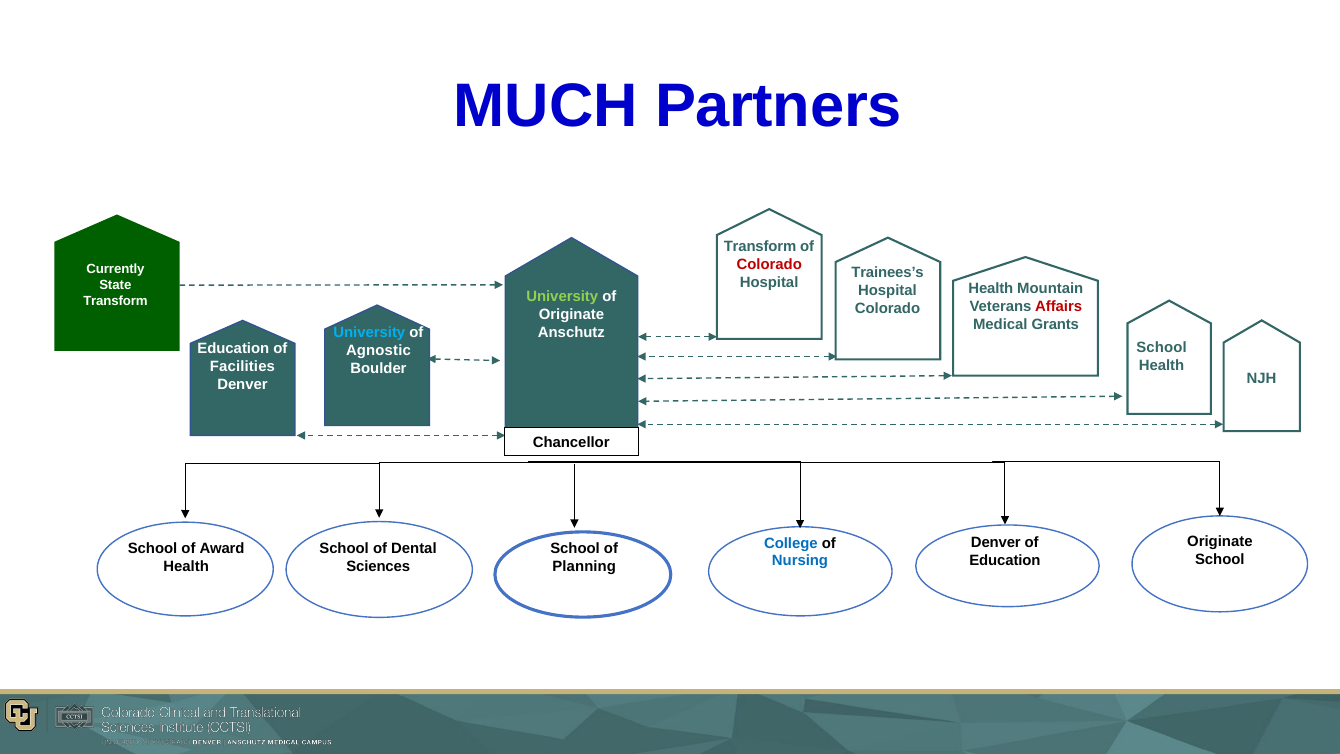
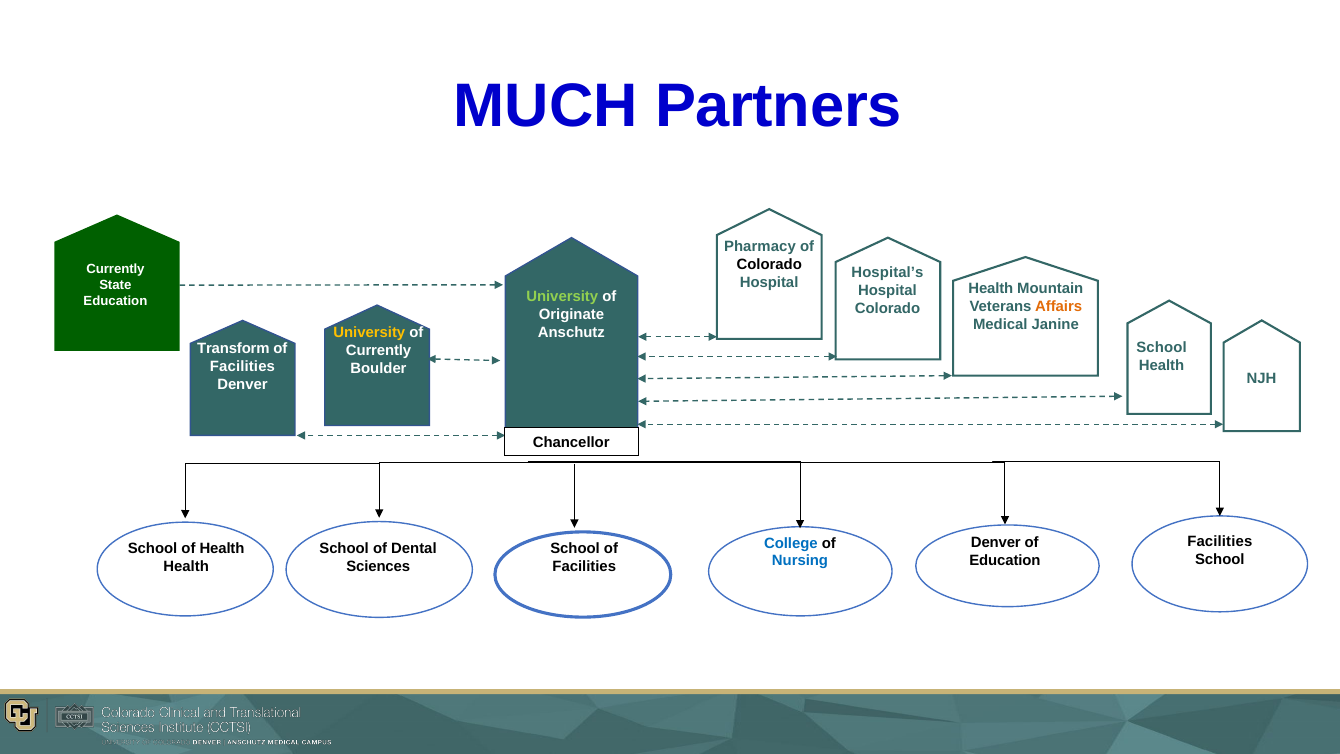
Transform at (760, 247): Transform -> Pharmacy
Colorado at (769, 264) colour: red -> black
Trainees’s: Trainees’s -> Hospital’s
Transform at (115, 301): Transform -> Education
Affairs colour: red -> orange
Grants: Grants -> Janine
University at (369, 333) colour: light blue -> yellow
Education at (233, 349): Education -> Transform
Agnostic at (378, 351): Agnostic -> Currently
Originate at (1220, 542): Originate -> Facilities
of Award: Award -> Health
Planning at (584, 566): Planning -> Facilities
